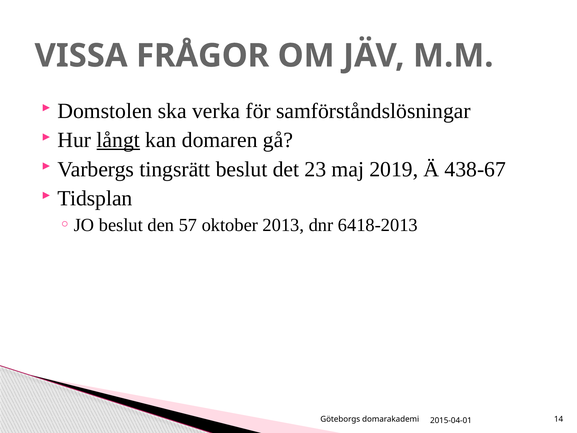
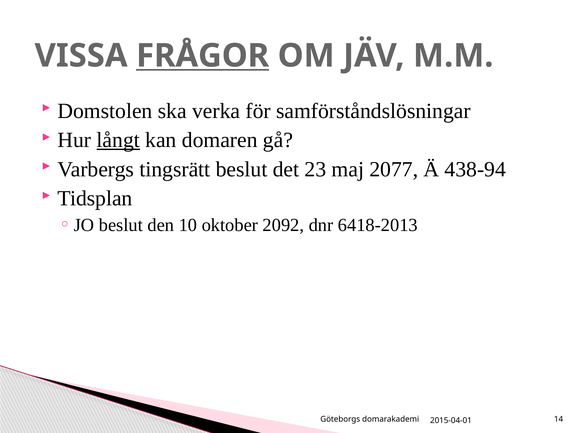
FRÅGOR underline: none -> present
2019: 2019 -> 2077
438-67: 438-67 -> 438-94
57: 57 -> 10
2013: 2013 -> 2092
